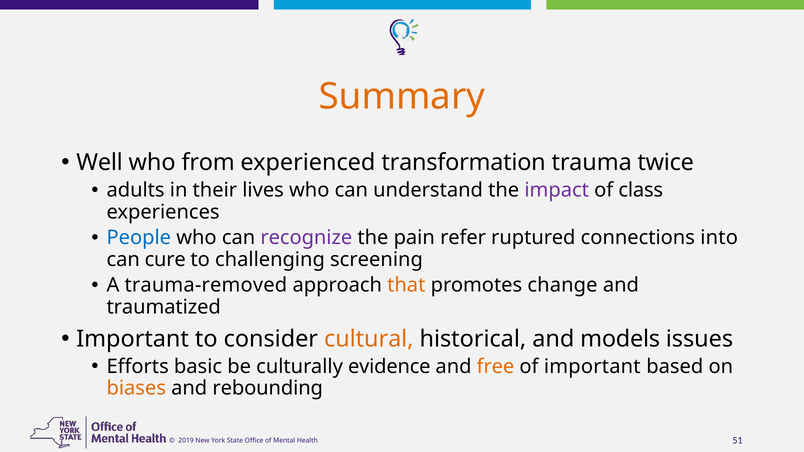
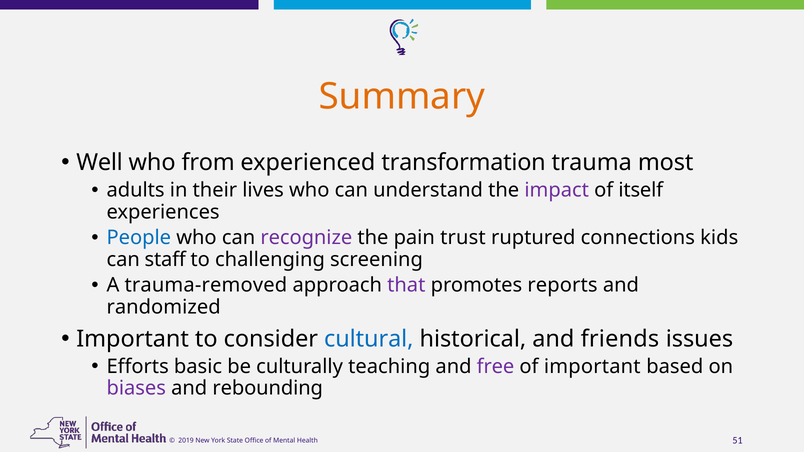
twice: twice -> most
class: class -> itself
refer: refer -> trust
into: into -> kids
cure: cure -> staff
that colour: orange -> purple
change: change -> reports
traumatized: traumatized -> randomized
cultural colour: orange -> blue
models: models -> friends
evidence: evidence -> teaching
free colour: orange -> purple
biases colour: orange -> purple
